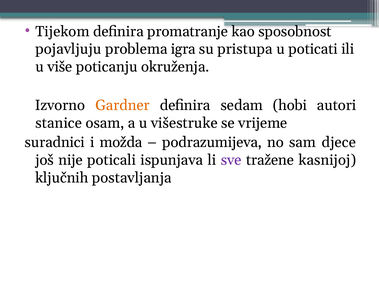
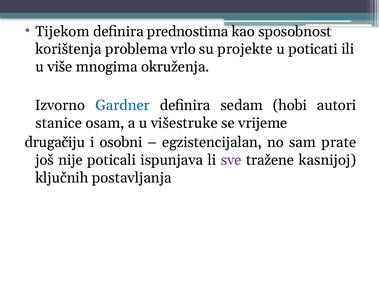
promatranje: promatranje -> prednostima
pojavljuju: pojavljuju -> korištenja
igra: igra -> vrlo
pristupa: pristupa -> projekte
poticanju: poticanju -> mnogima
Gardner colour: orange -> blue
suradnici: suradnici -> drugačiju
možda: možda -> osobni
podrazumijeva: podrazumijeva -> egzistencijalan
djece: djece -> prate
